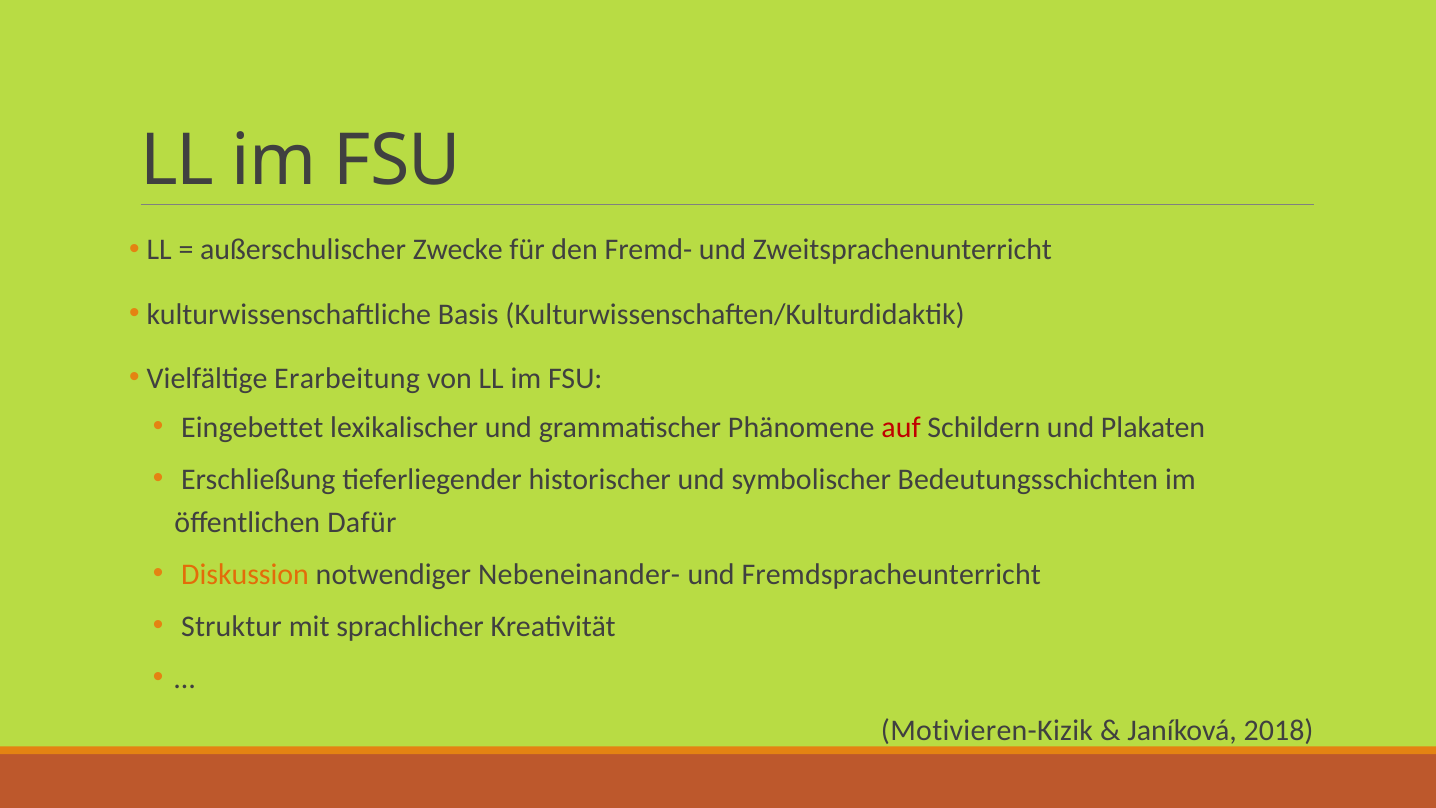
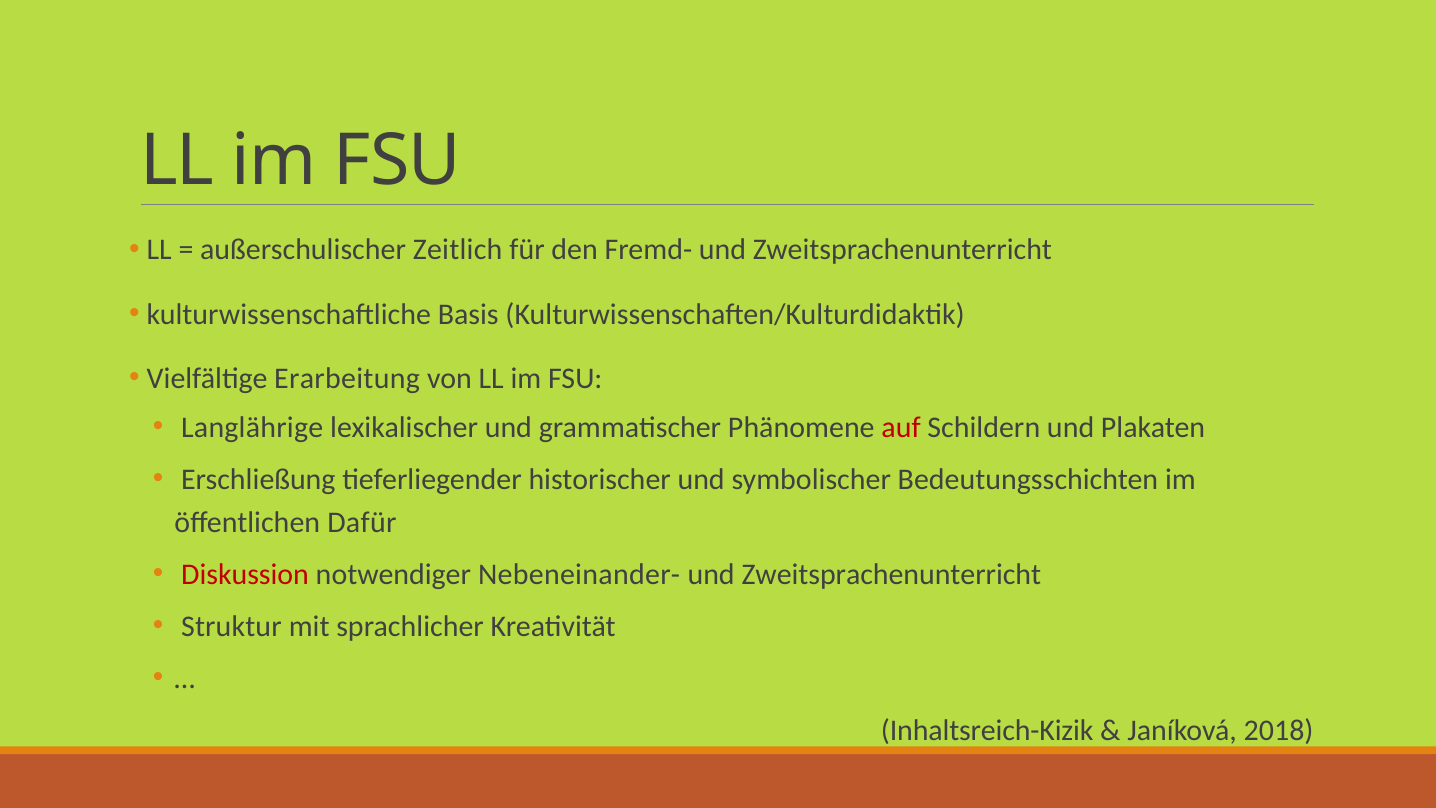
Zwecke: Zwecke -> Zeitlich
Eingebettet: Eingebettet -> Langlährige
Diskussion colour: orange -> red
Fremdspracheunterricht at (891, 574): Fremdspracheunterricht -> Zweitsprachenunterricht
Motivieren-Kizik: Motivieren-Kizik -> Inhaltsreich-Kizik
